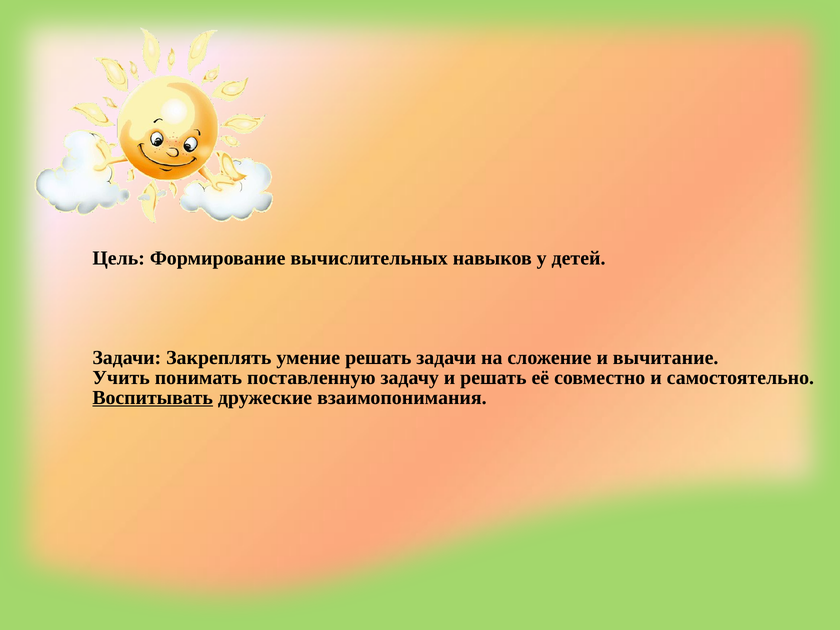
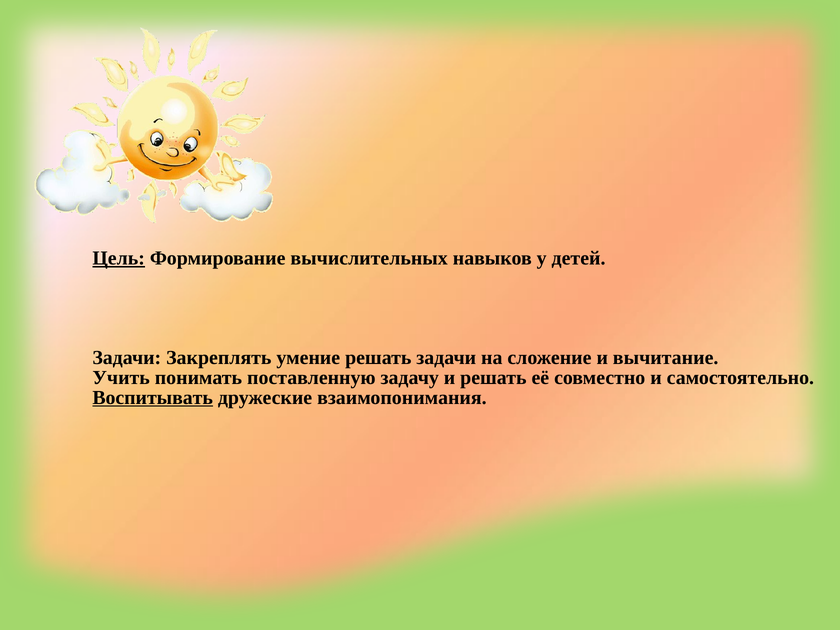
Цель underline: none -> present
